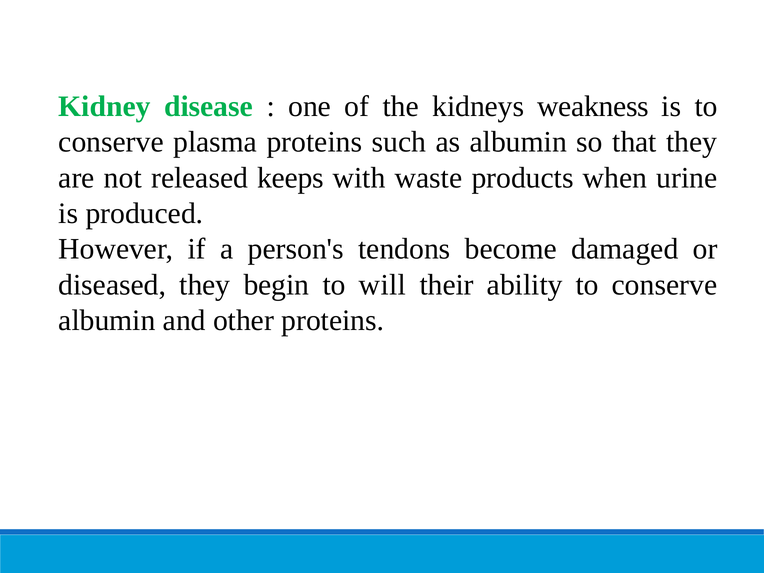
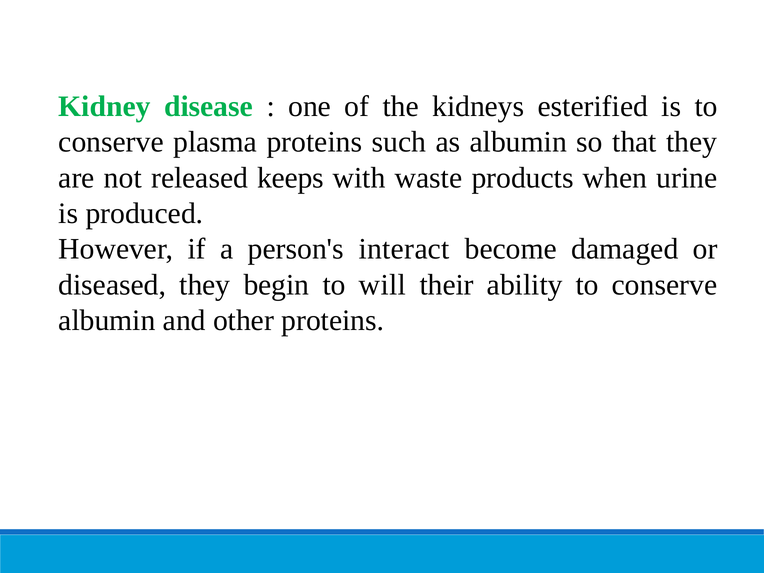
weakness: weakness -> esterified
tendons: tendons -> interact
